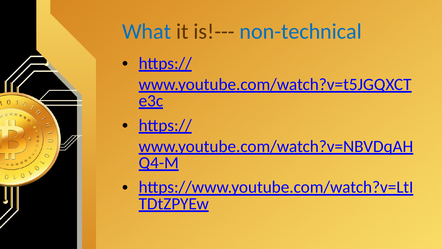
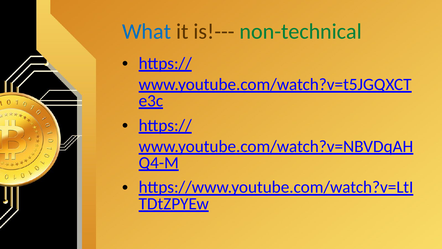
non-technical colour: blue -> green
